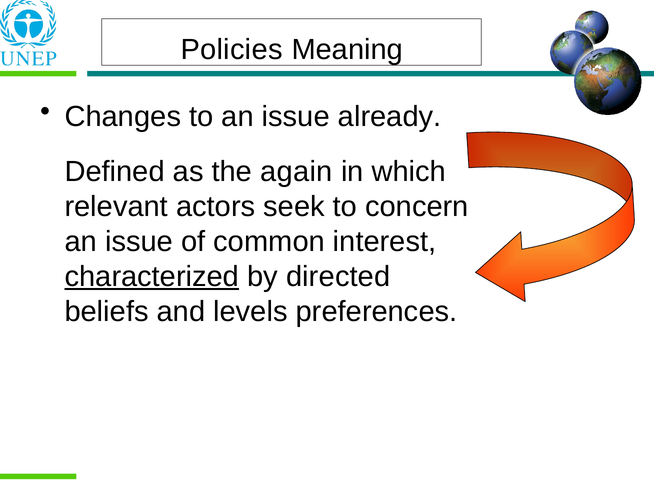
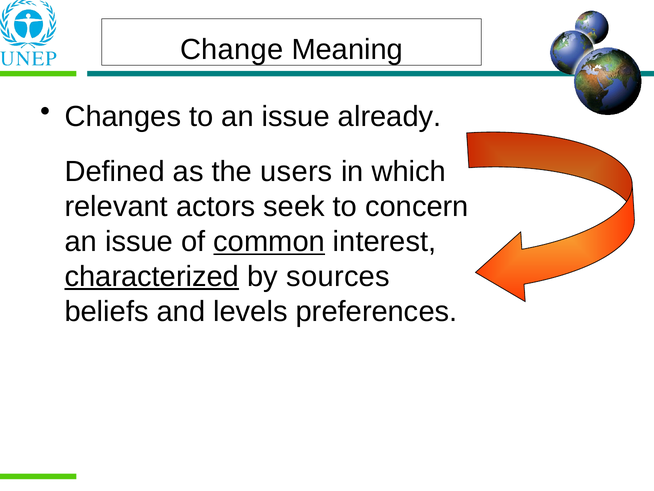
Policies: Policies -> Change
again: again -> users
common underline: none -> present
directed: directed -> sources
